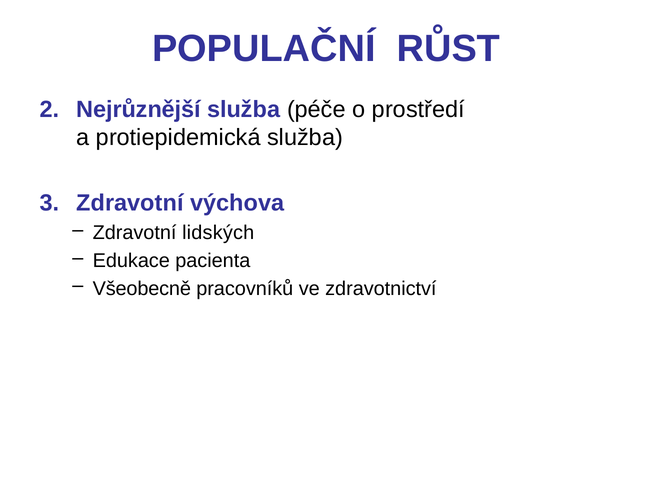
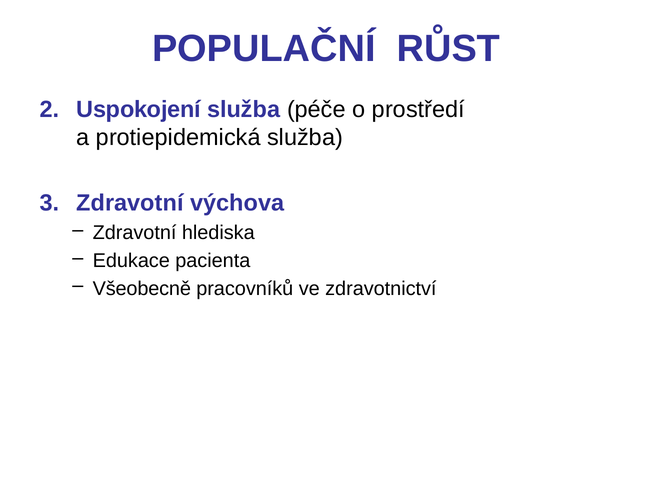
Nejrůznější: Nejrůznější -> Uspokojení
lidských: lidských -> hlediska
